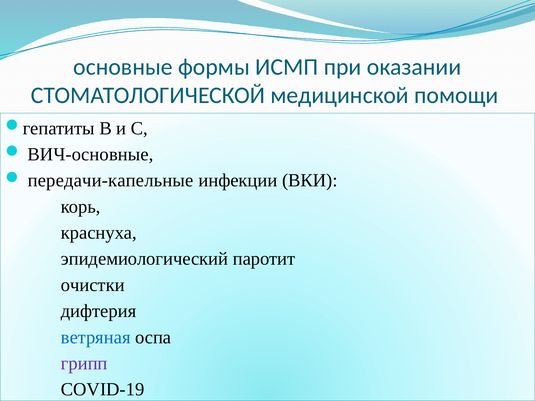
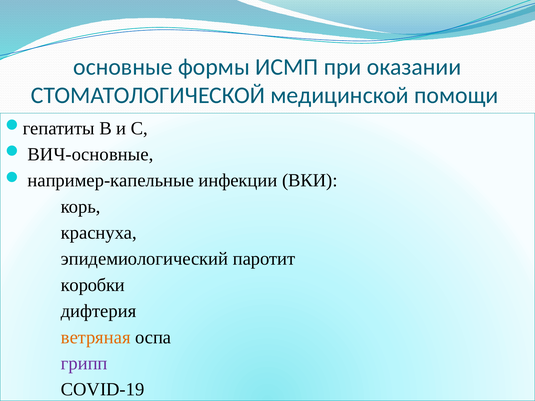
передачи-капельные: передачи-капельные -> например-капельные
очистки: очистки -> коробки
ветряная colour: blue -> orange
